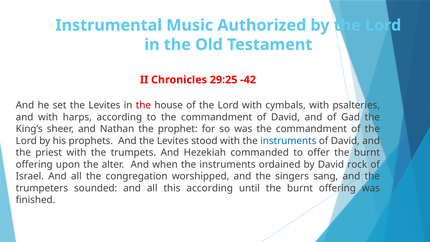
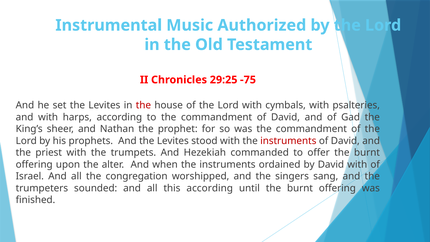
-42: -42 -> -75
instruments at (288, 141) colour: blue -> red
David rock: rock -> with
